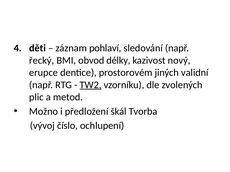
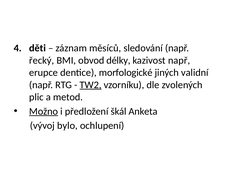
pohlaví: pohlaví -> měsíců
kazivost nový: nový -> např
prostorovém: prostorovém -> morfologické
Možno underline: none -> present
Tvorba: Tvorba -> Anketa
číslo: číslo -> bylo
